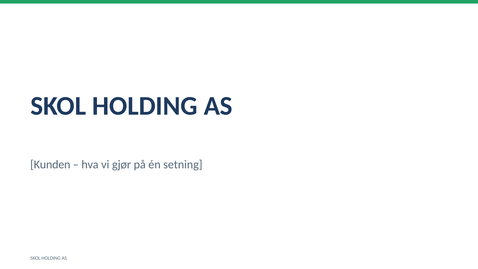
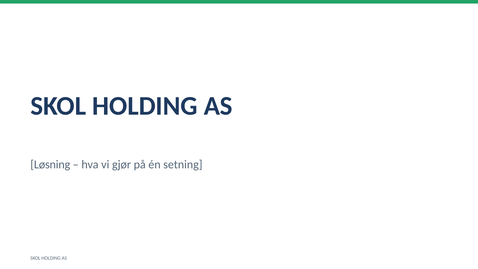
Kunden: Kunden -> Løsning
